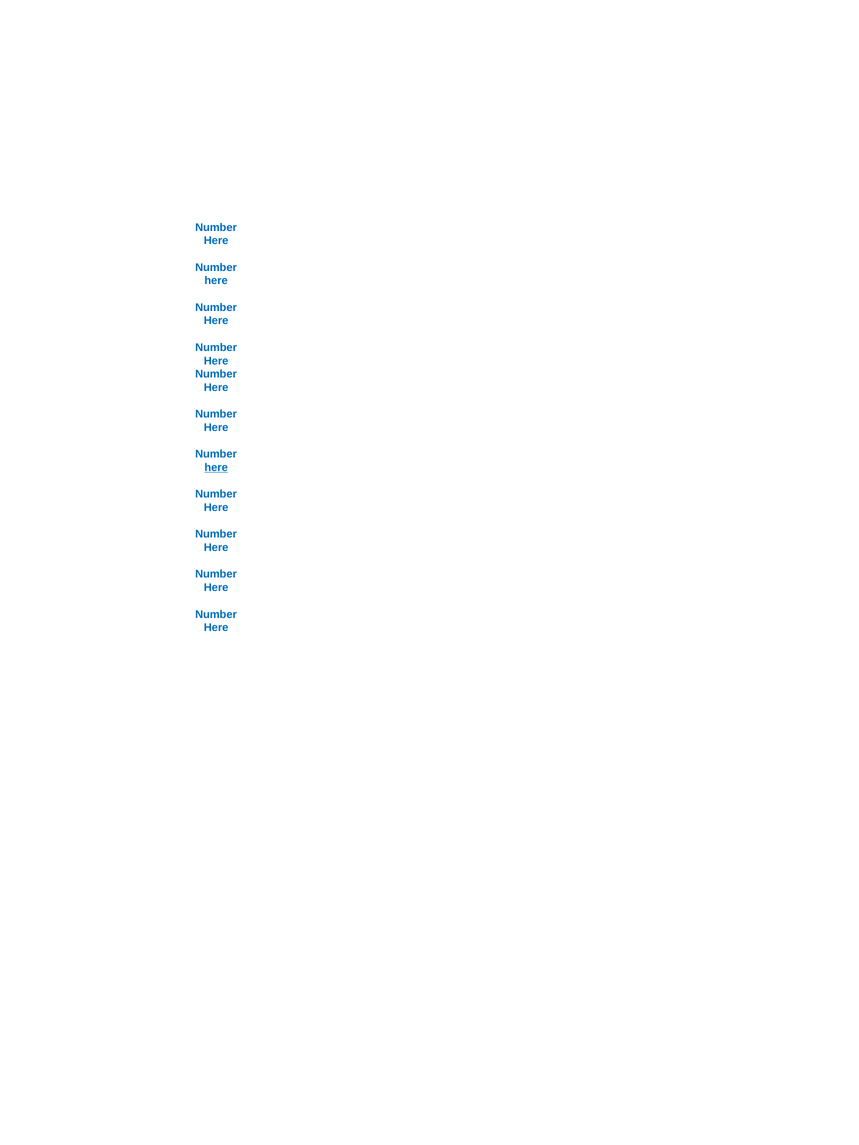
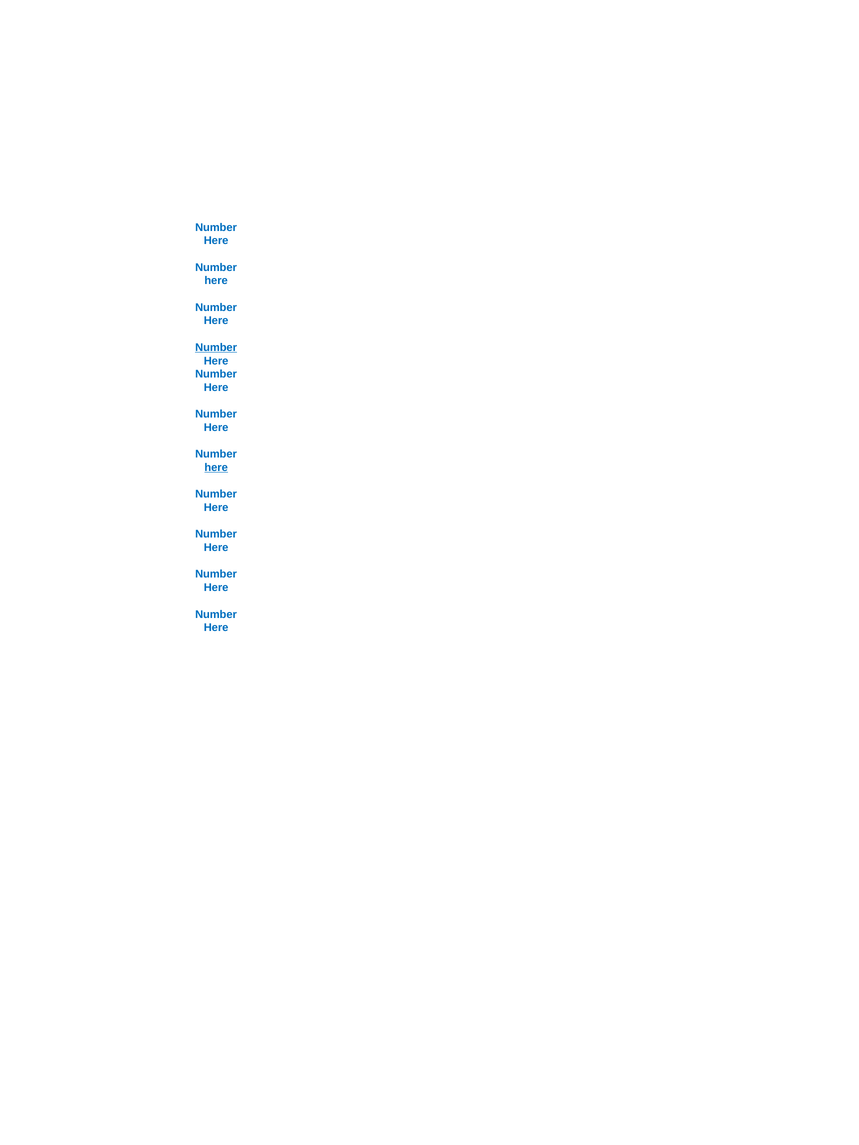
Number at (216, 348) underline: none -> present
